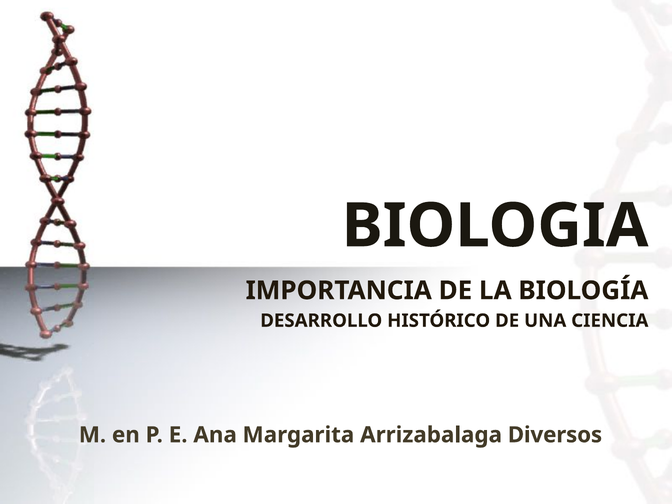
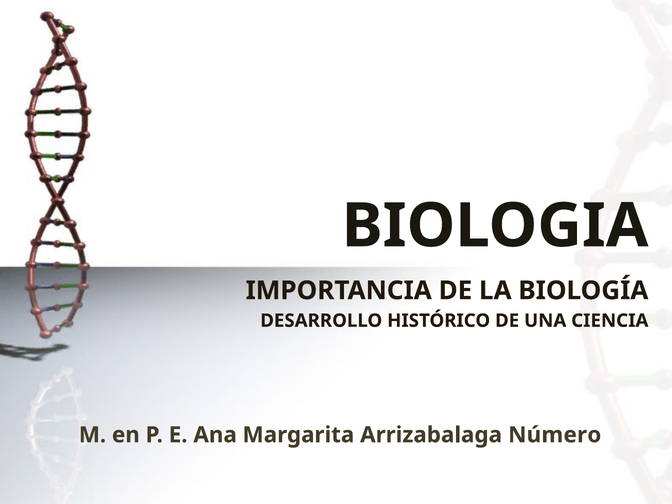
Diversos: Diversos -> Número
